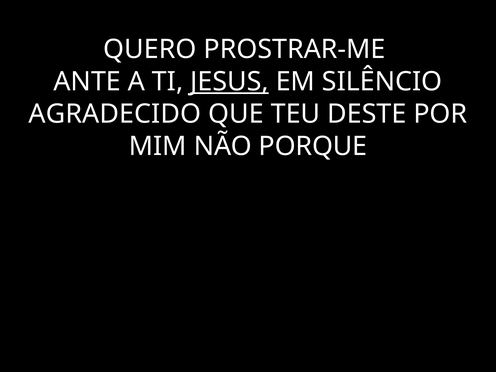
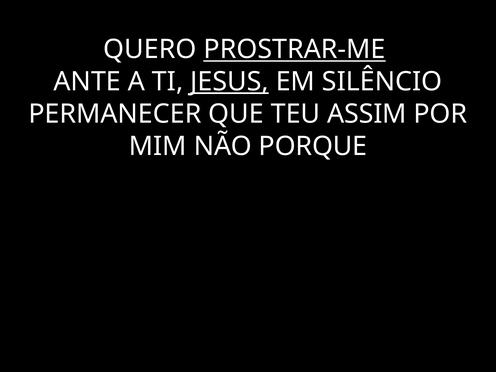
PROSTRAR-ME underline: none -> present
AGRADECIDO: AGRADECIDO -> PERMANECER
DESTE: DESTE -> ASSIM
